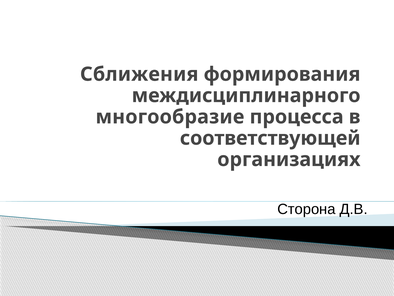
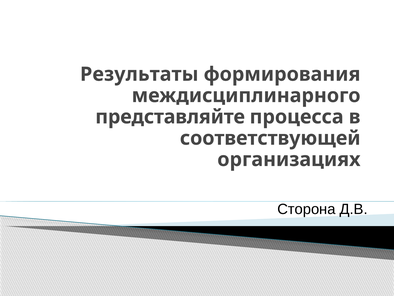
Сближения: Сближения -> Результаты
многообразие: многообразие -> представляйте
